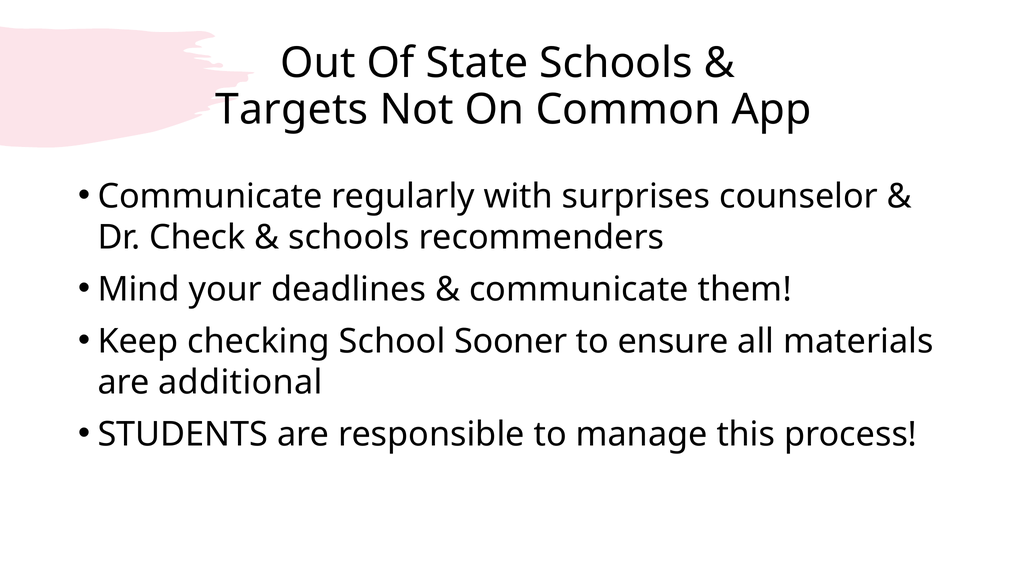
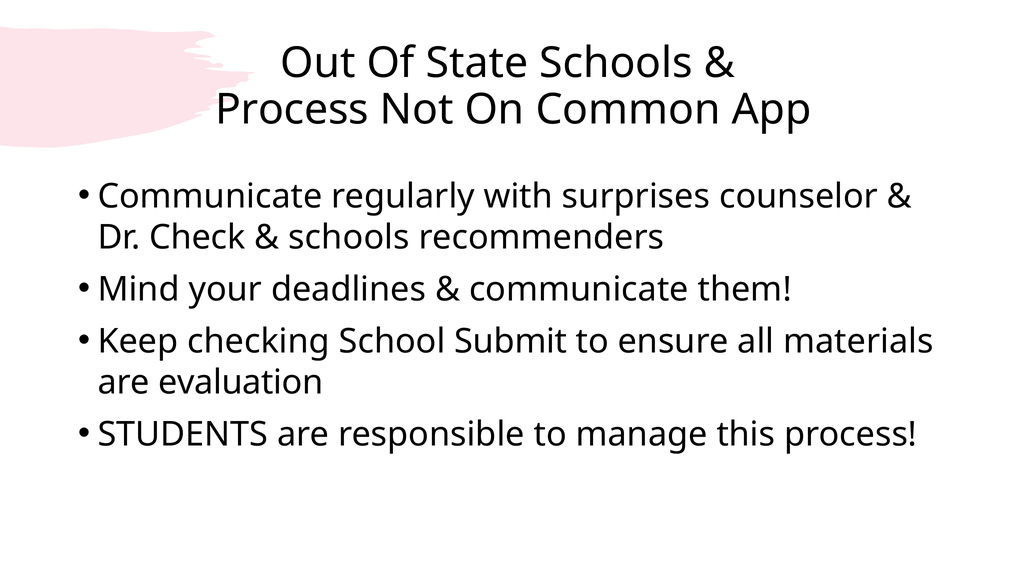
Targets at (292, 109): Targets -> Process
Sooner: Sooner -> Submit
additional: additional -> evaluation
